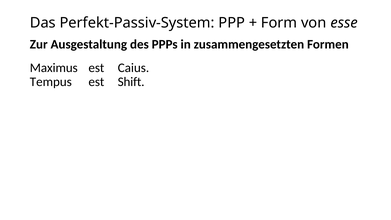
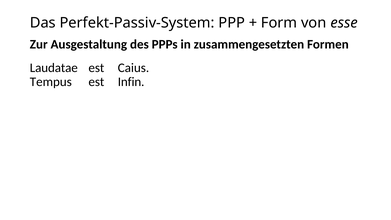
Maximus: Maximus -> Laudatae
Shift: Shift -> Infin
